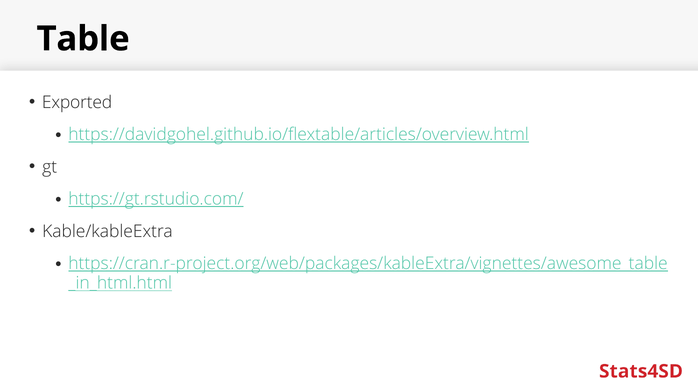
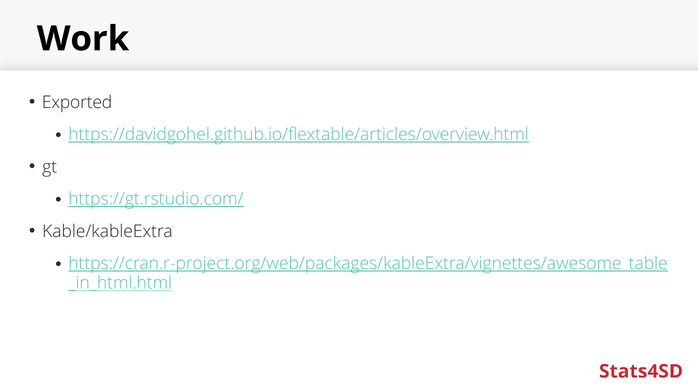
Table: Table -> Work
